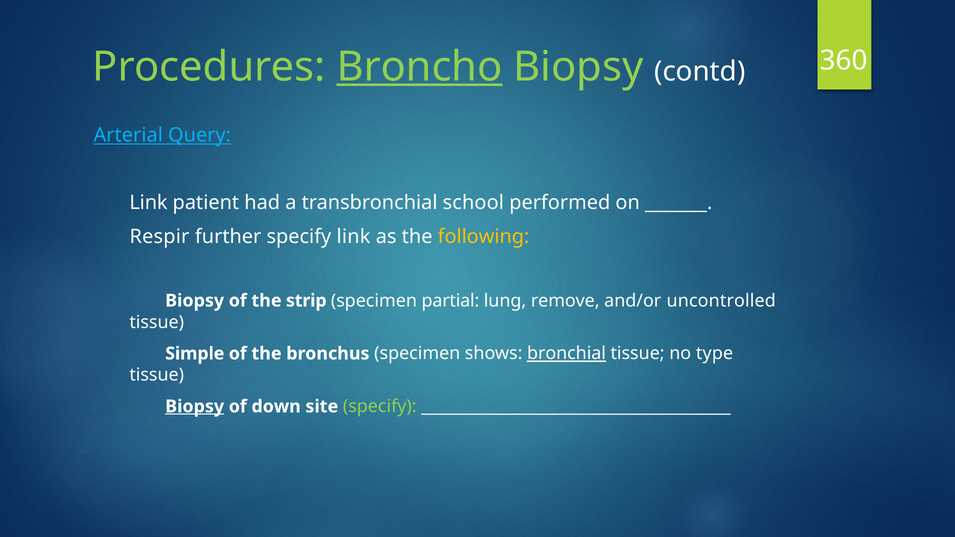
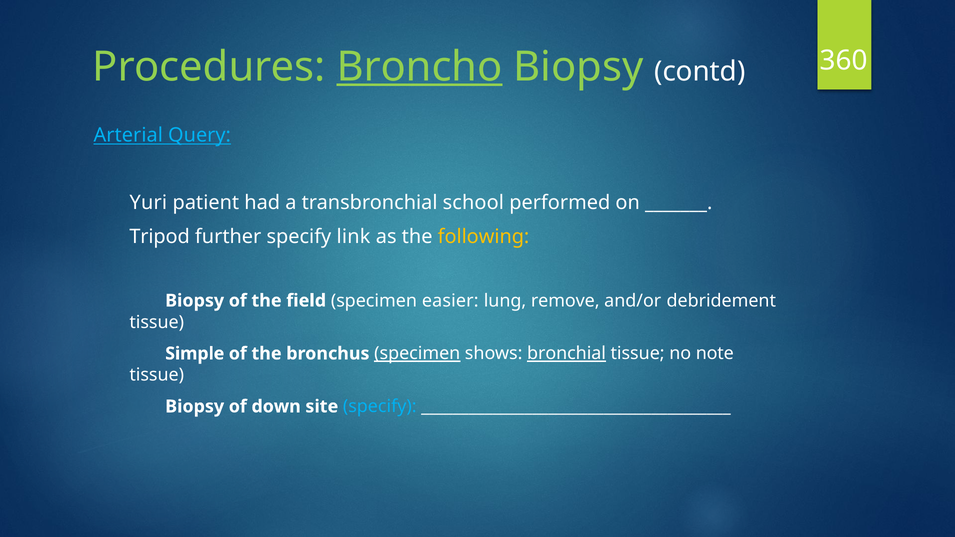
Link at (148, 203): Link -> Yuri
Respir: Respir -> Tripod
strip: strip -> field
partial: partial -> easier
uncontrolled: uncontrolled -> debridement
specimen at (417, 354) underline: none -> present
type: type -> note
Biopsy at (195, 407) underline: present -> none
specify at (380, 407) colour: light green -> light blue
